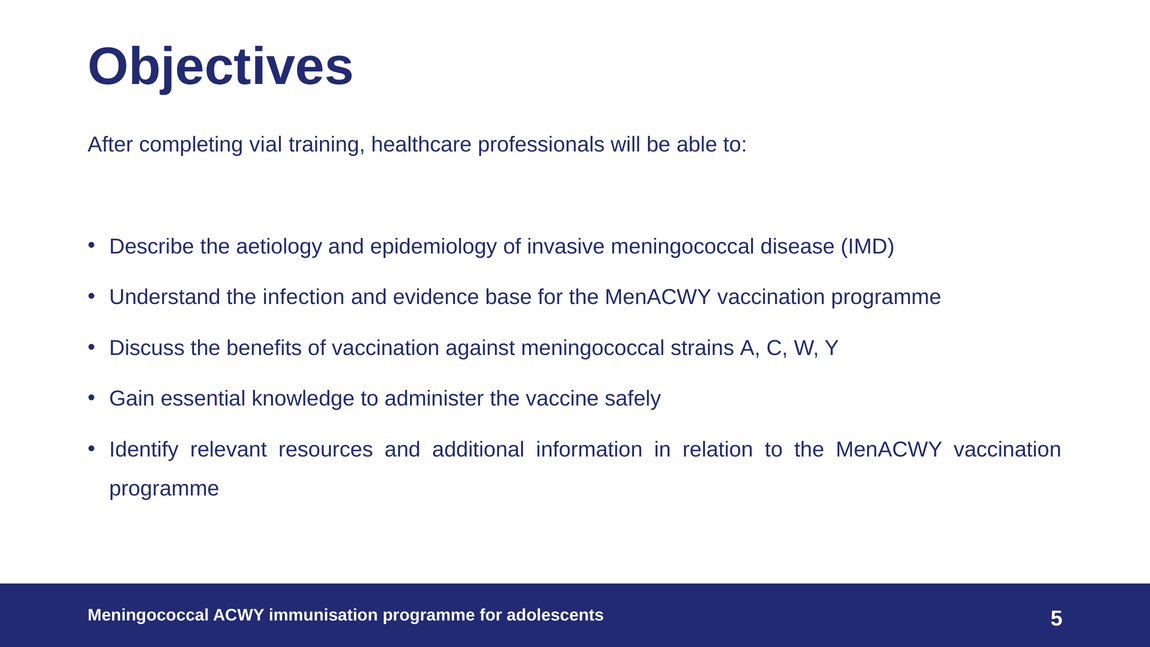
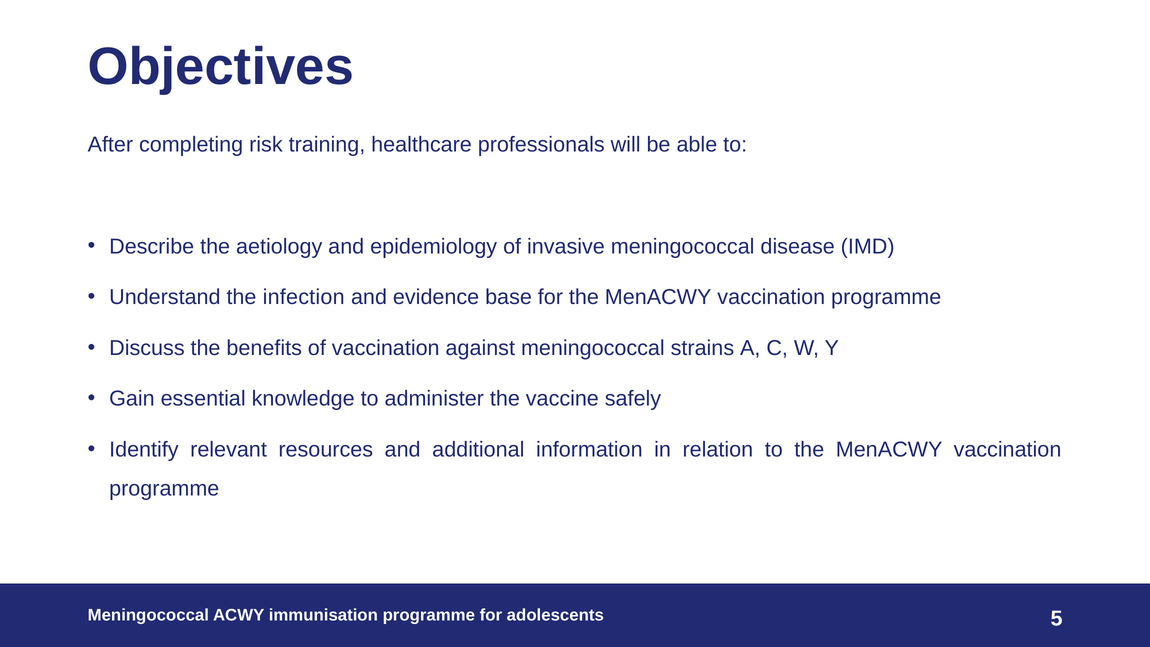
vial: vial -> risk
